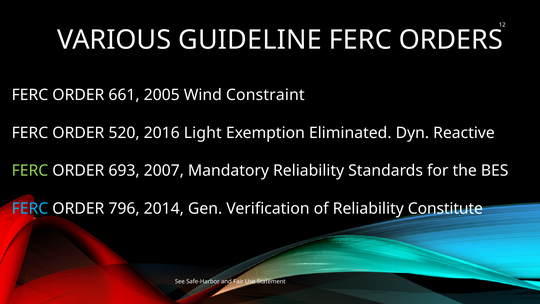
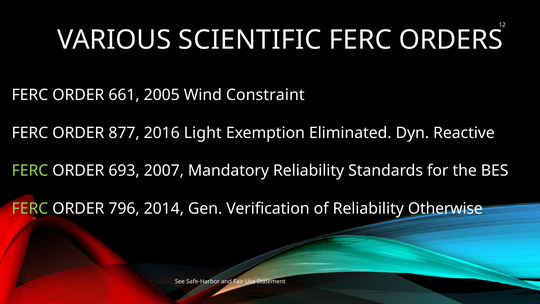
GUIDELINE: GUIDELINE -> SCIENTIFIC
520: 520 -> 877
FERC at (30, 208) colour: light blue -> light green
Constitute: Constitute -> Otherwise
